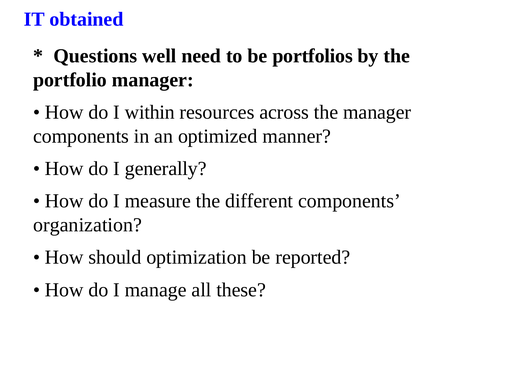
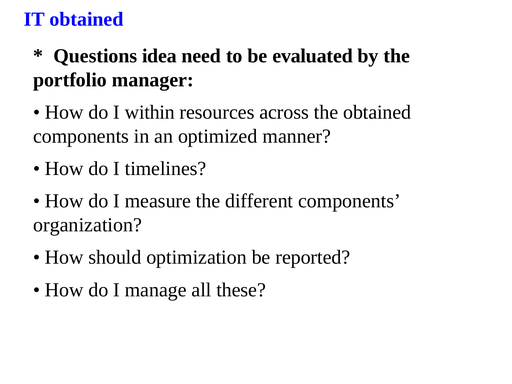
well: well -> idea
portfolios: portfolios -> evaluated
the manager: manager -> obtained
generally: generally -> timelines
